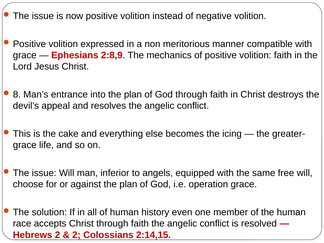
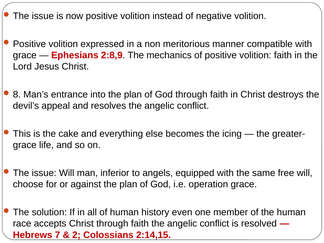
Hebrews 2: 2 -> 7
